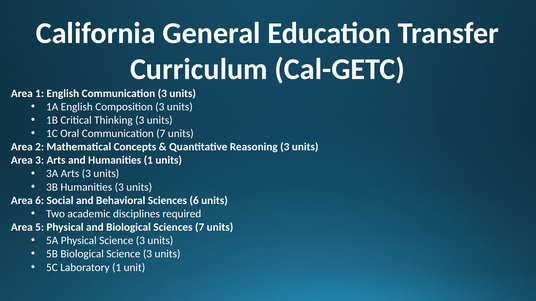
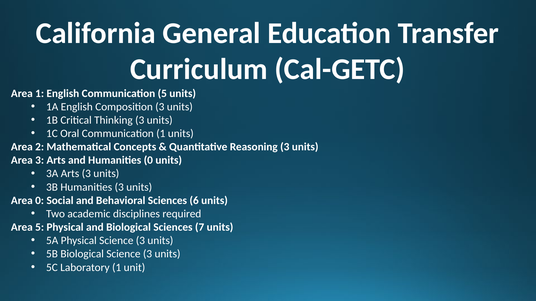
Communication 3: 3 -> 5
Communication 7: 7 -> 1
Humanities 1: 1 -> 0
Area 6: 6 -> 0
